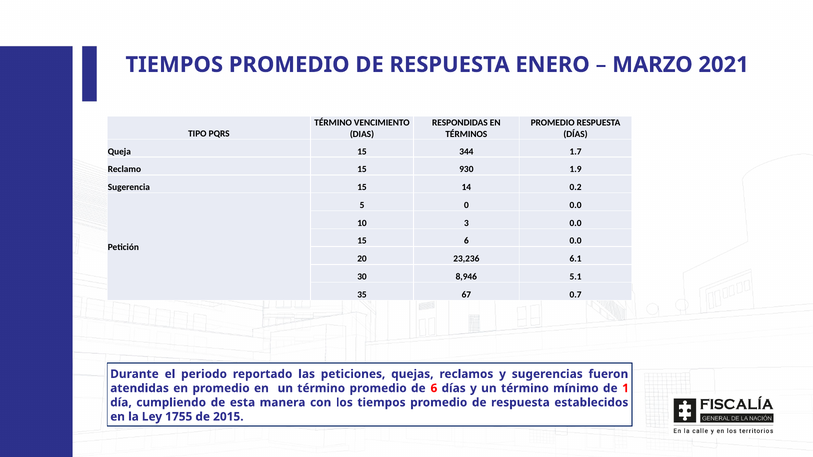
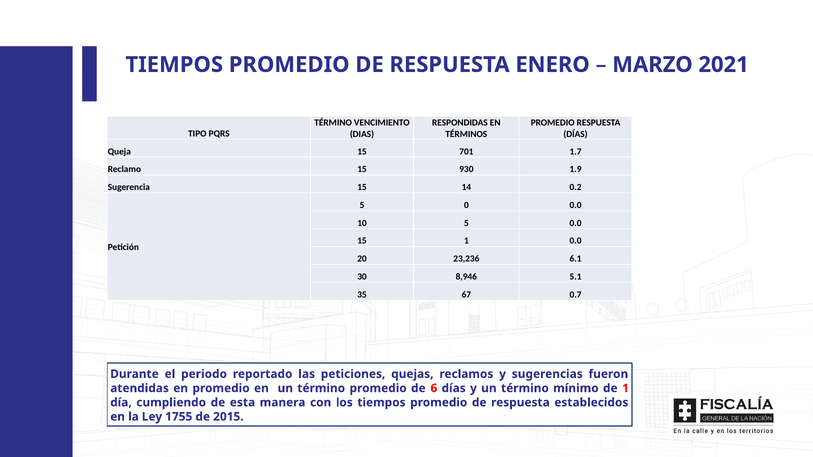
344: 344 -> 701
10 3: 3 -> 5
15 6: 6 -> 1
